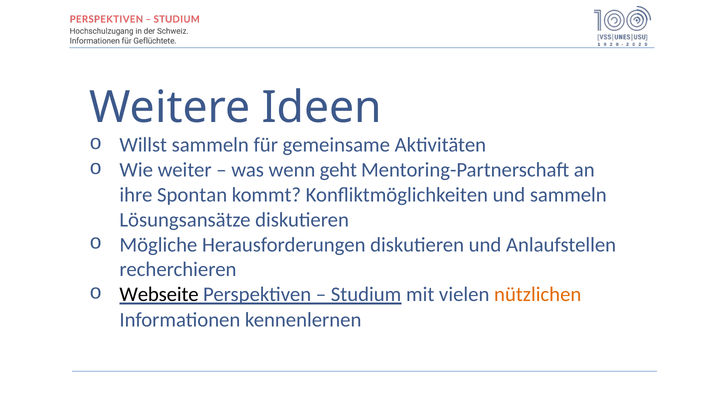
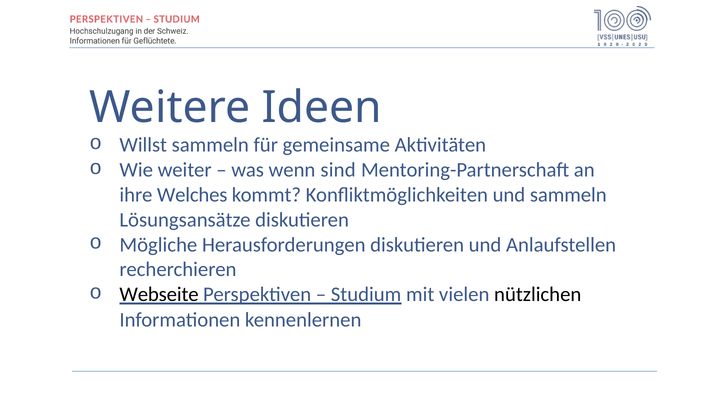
geht: geht -> sind
Spontan: Spontan -> Welches
nützlichen colour: orange -> black
